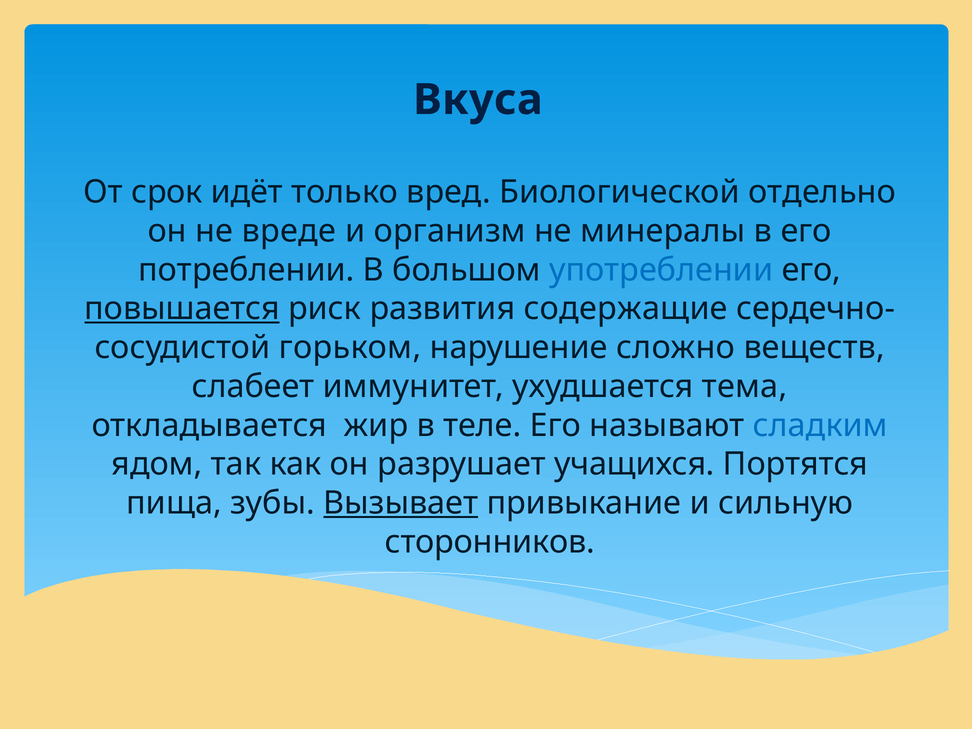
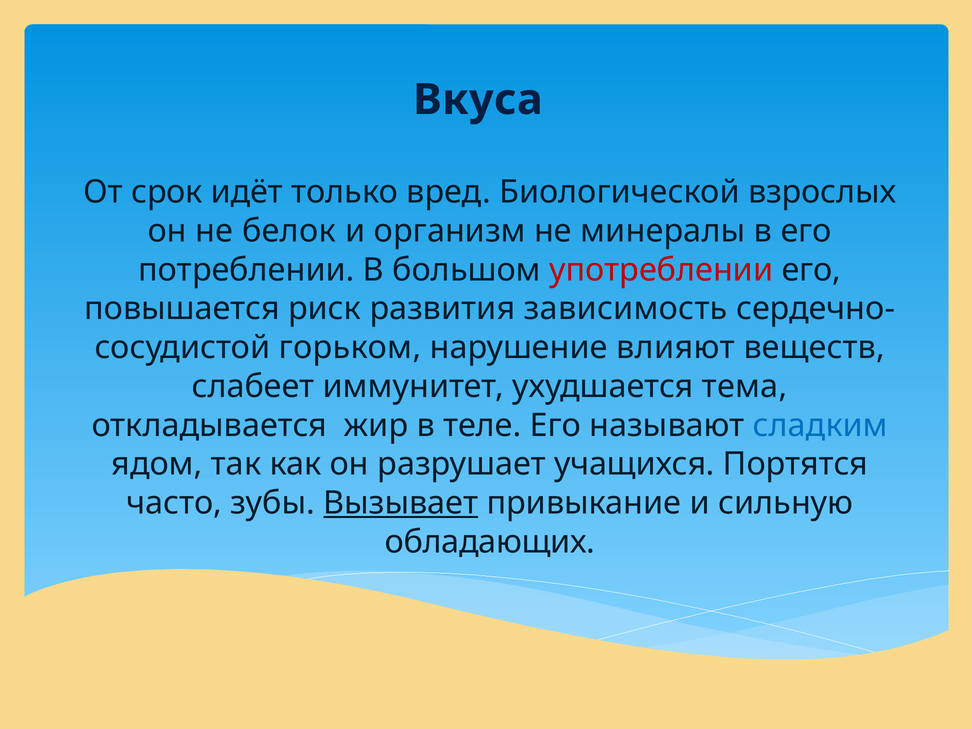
отдельно: отдельно -> взрослых
вреде: вреде -> белок
употреблении colour: blue -> red
повышается underline: present -> none
содержащие: содержащие -> зависимость
сложно: сложно -> влияют
пища: пища -> часто
сторонников: сторонников -> обладающих
